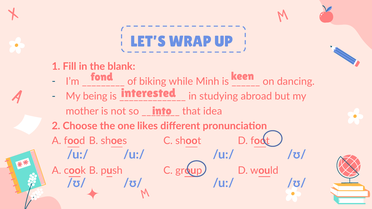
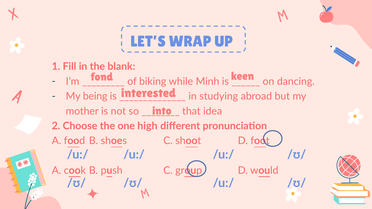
likes: likes -> high
